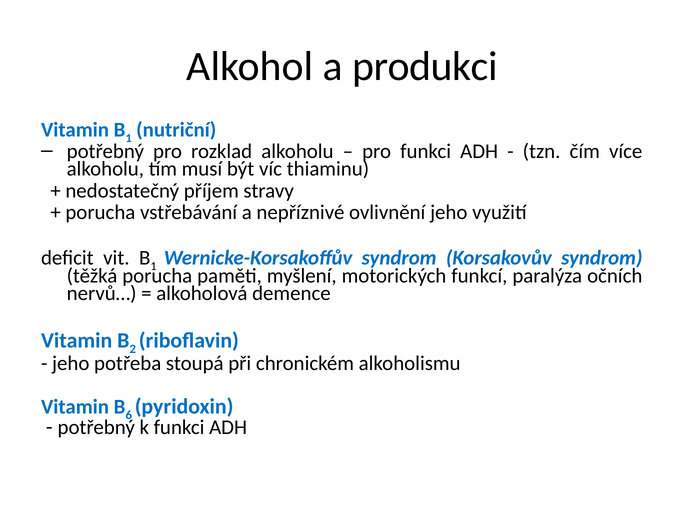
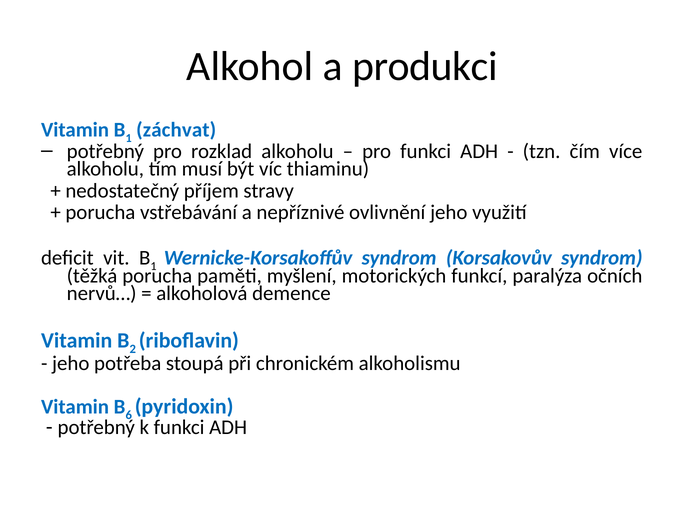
nutriční: nutriční -> záchvat
